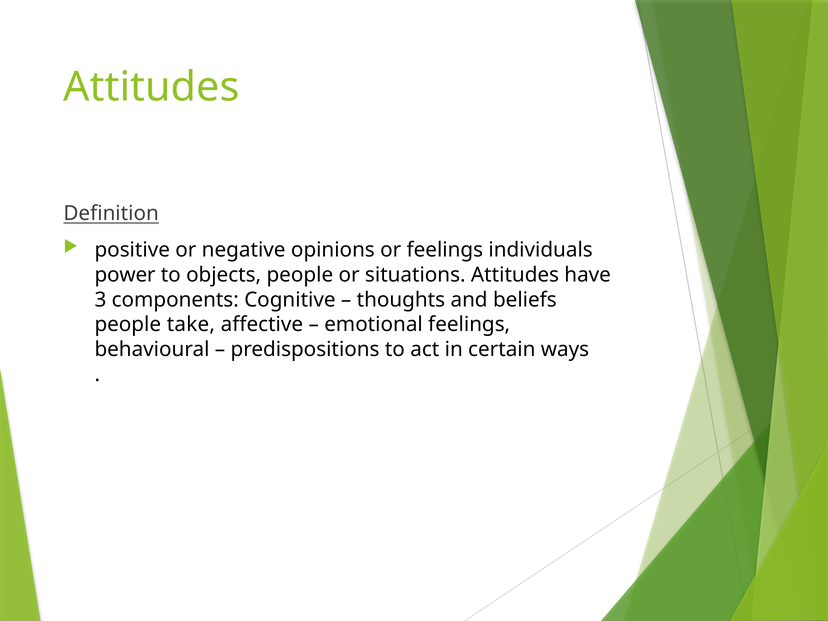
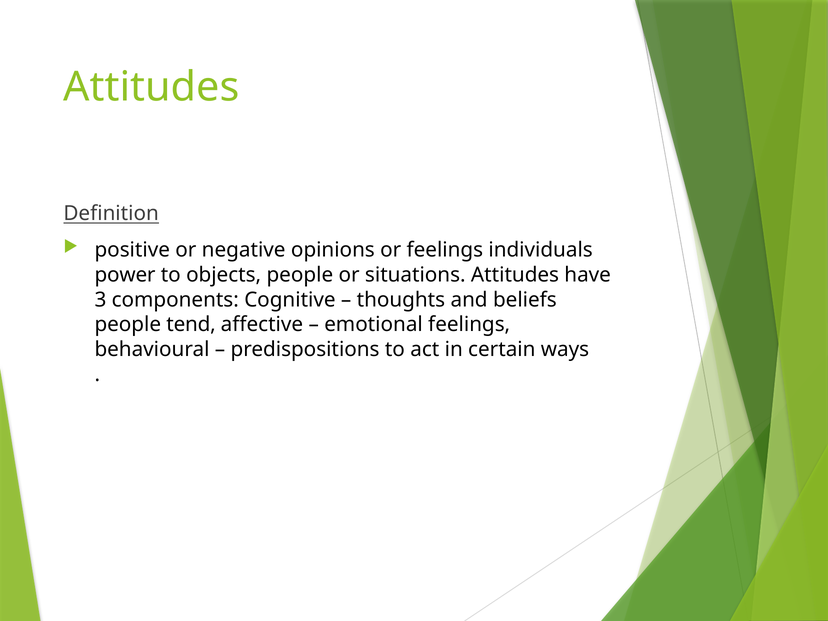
take: take -> tend
